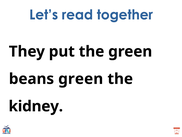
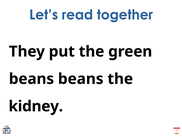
beans green: green -> beans
